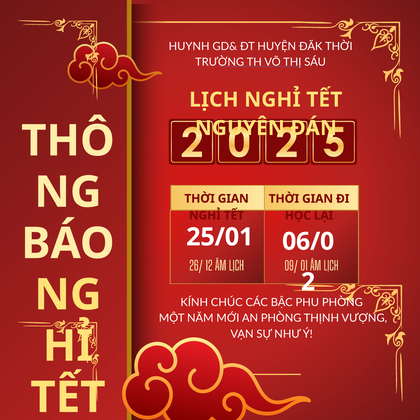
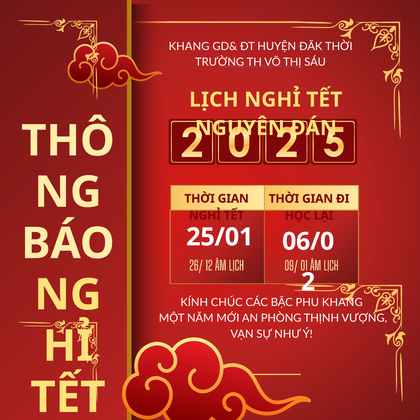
HUYNH at (189, 46): HUYNH -> KHANG
PHU PHÒNG: PHÒNG -> KHANG
